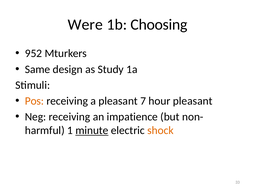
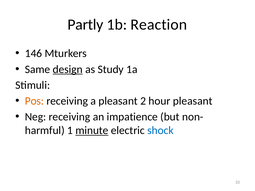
Were: Were -> Partly
Choosing: Choosing -> Reaction
952: 952 -> 146
design underline: none -> present
7: 7 -> 2
shock colour: orange -> blue
